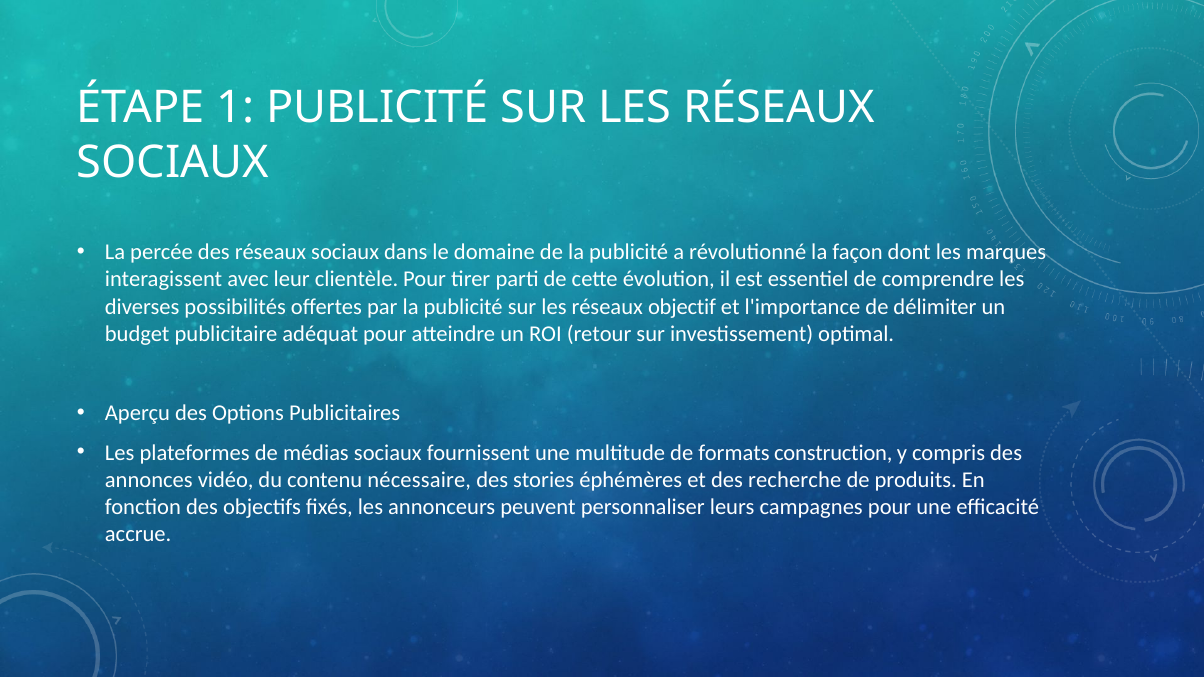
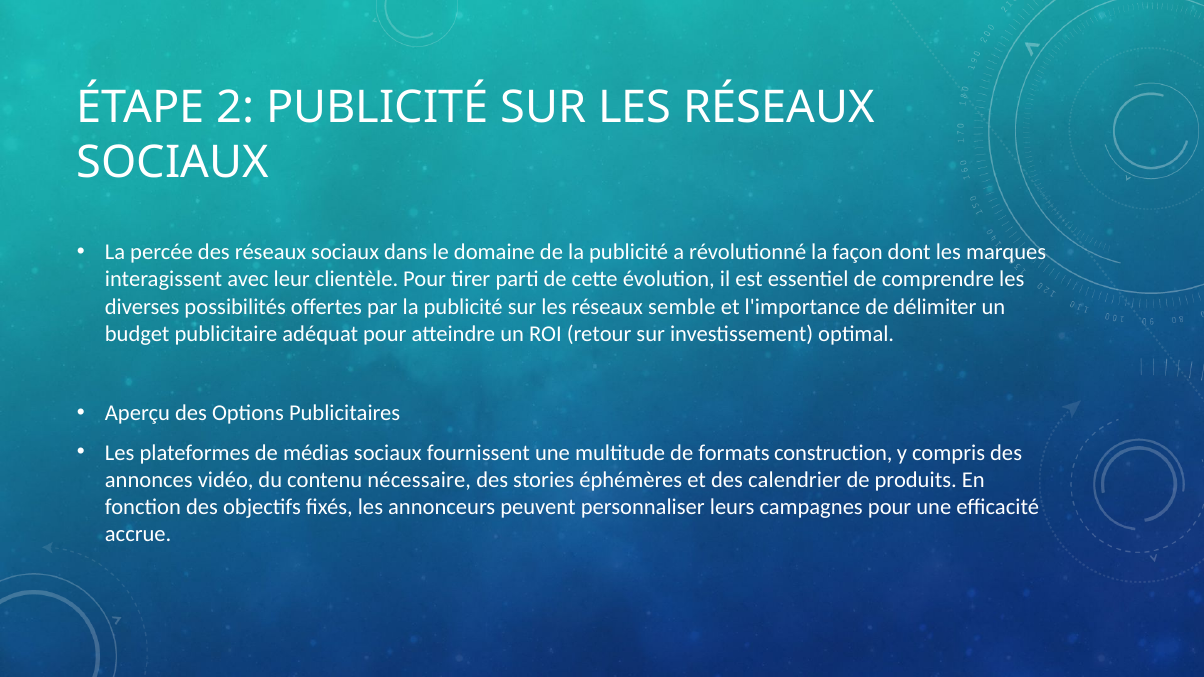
1: 1 -> 2
objectif: objectif -> semble
recherche: recherche -> calendrier
